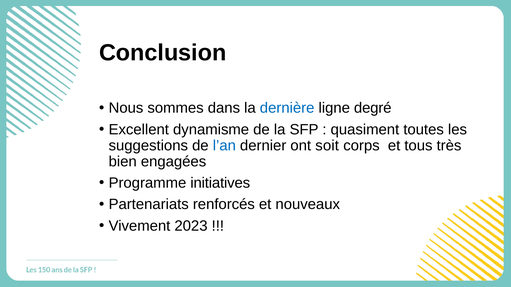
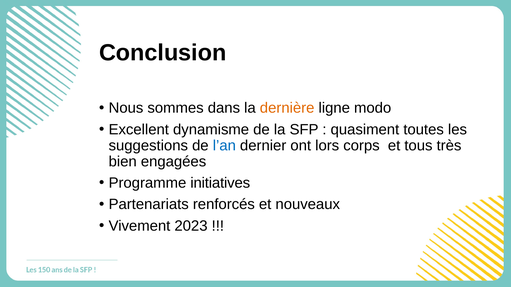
dernière colour: blue -> orange
degré: degré -> modo
soit: soit -> lors
